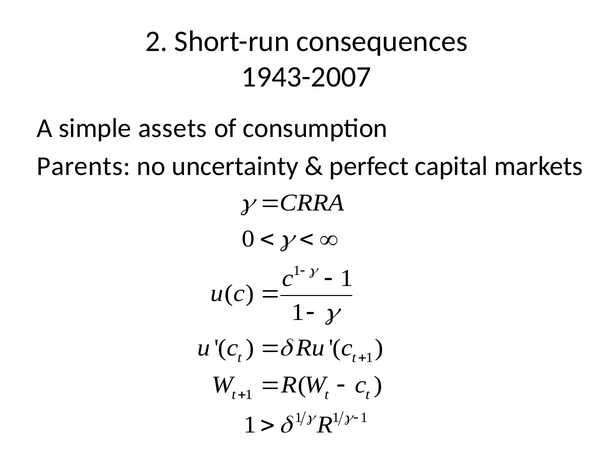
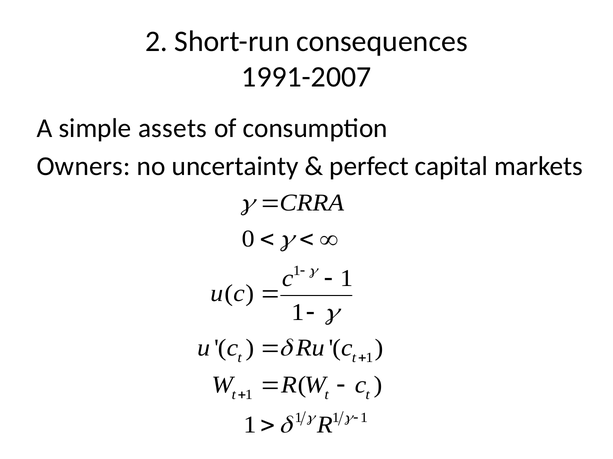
1943-2007: 1943-2007 -> 1991-2007
Parents: Parents -> Owners
